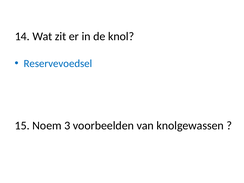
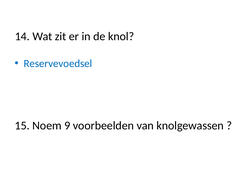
3: 3 -> 9
